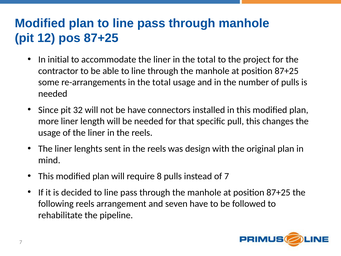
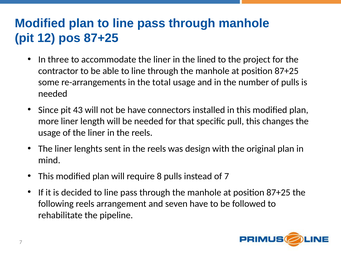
initial: initial -> three
liner in the total: total -> lined
32: 32 -> 43
